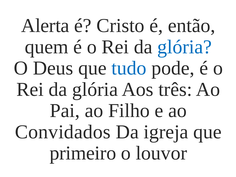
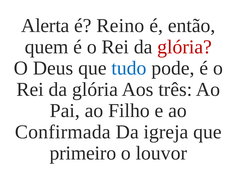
Cristo: Cristo -> Reino
glória at (185, 47) colour: blue -> red
Convidados: Convidados -> Confirmada
